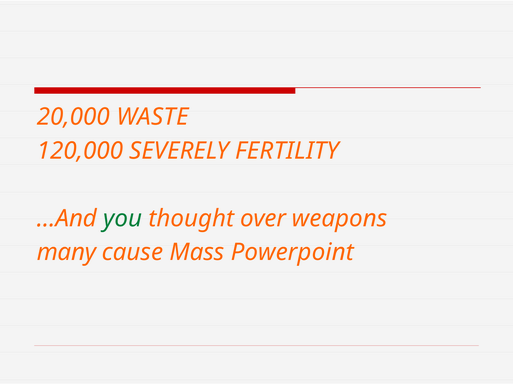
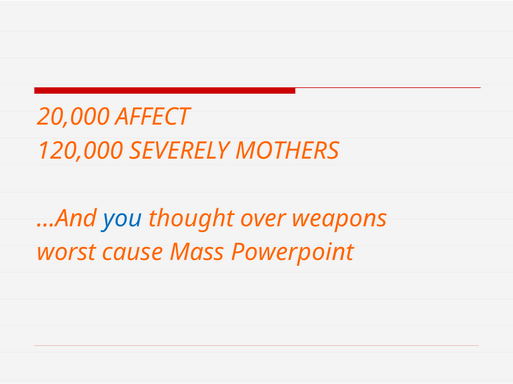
WASTE: WASTE -> AFFECT
FERTILITY: FERTILITY -> MOTHERS
you colour: green -> blue
many: many -> worst
